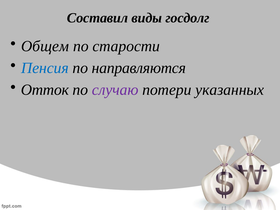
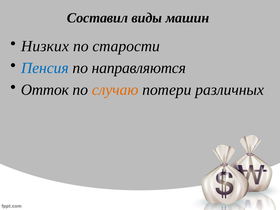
госдолг: госдолг -> машин
Общем: Общем -> Низких
случаю colour: purple -> orange
указанных: указанных -> различных
